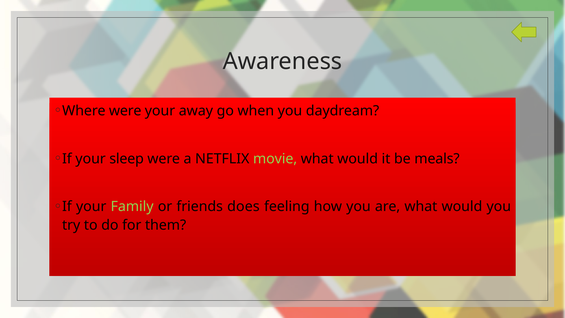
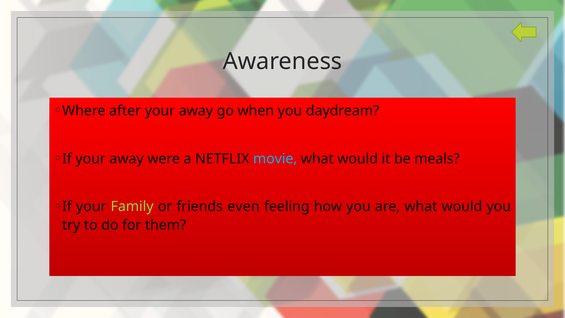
Where were: were -> after
If your sleep: sleep -> away
movie colour: light green -> light blue
does: does -> even
